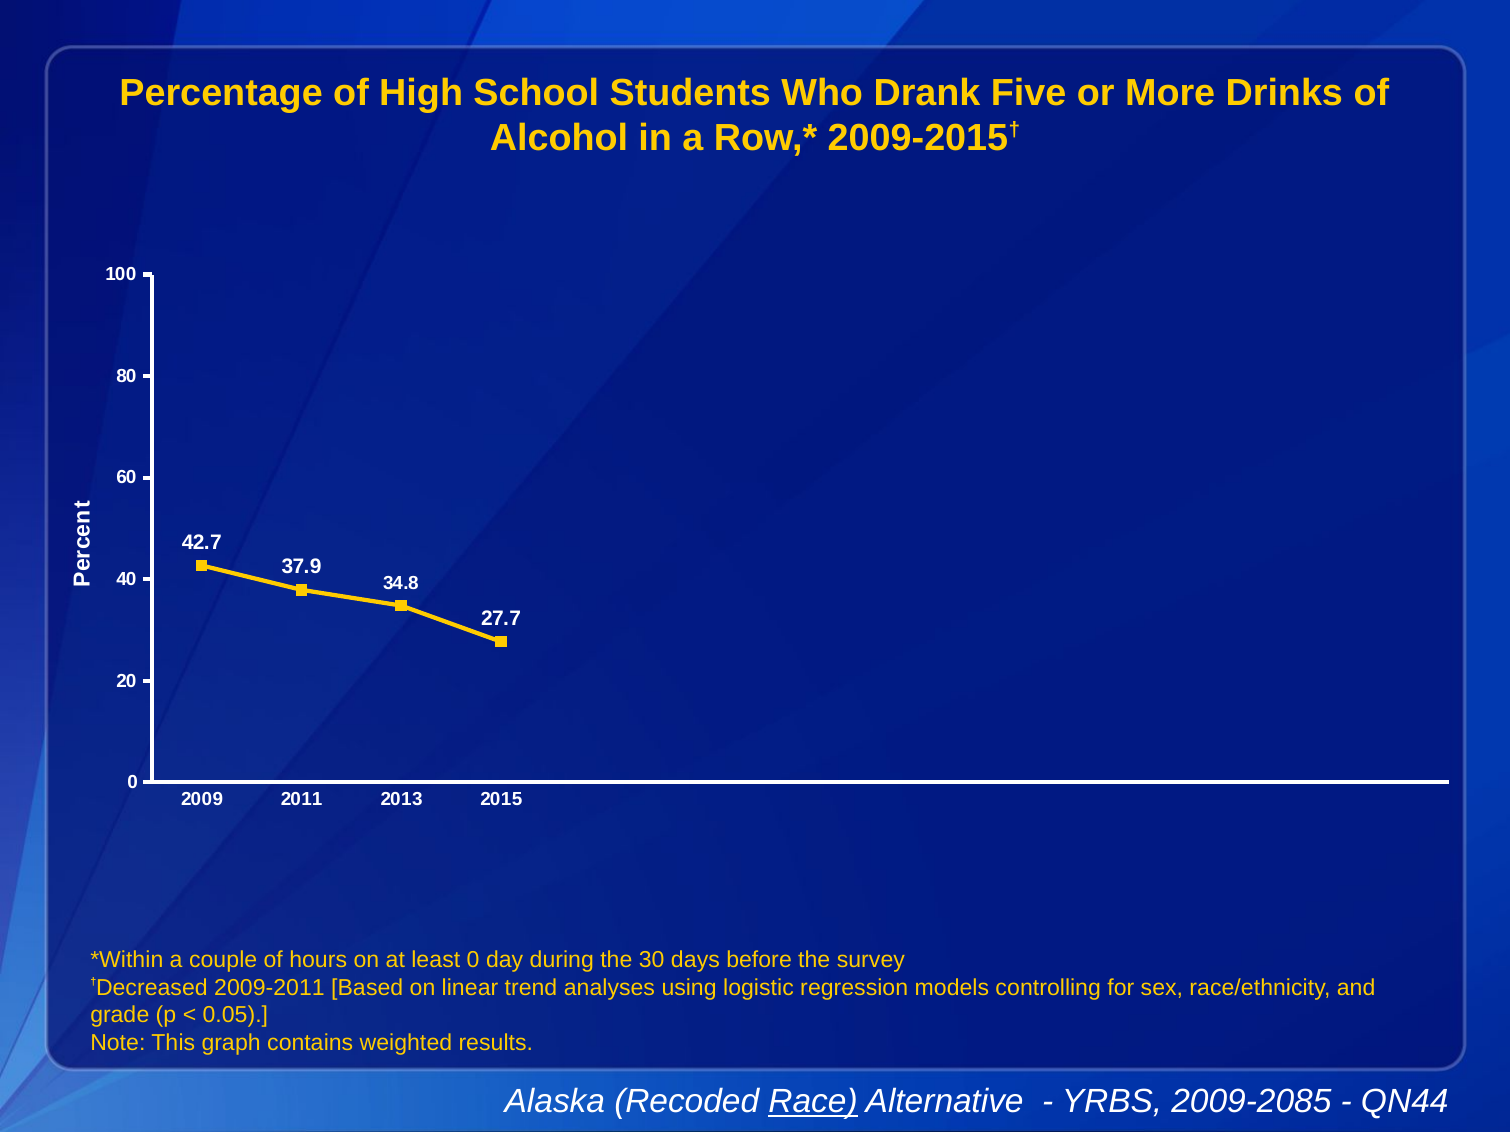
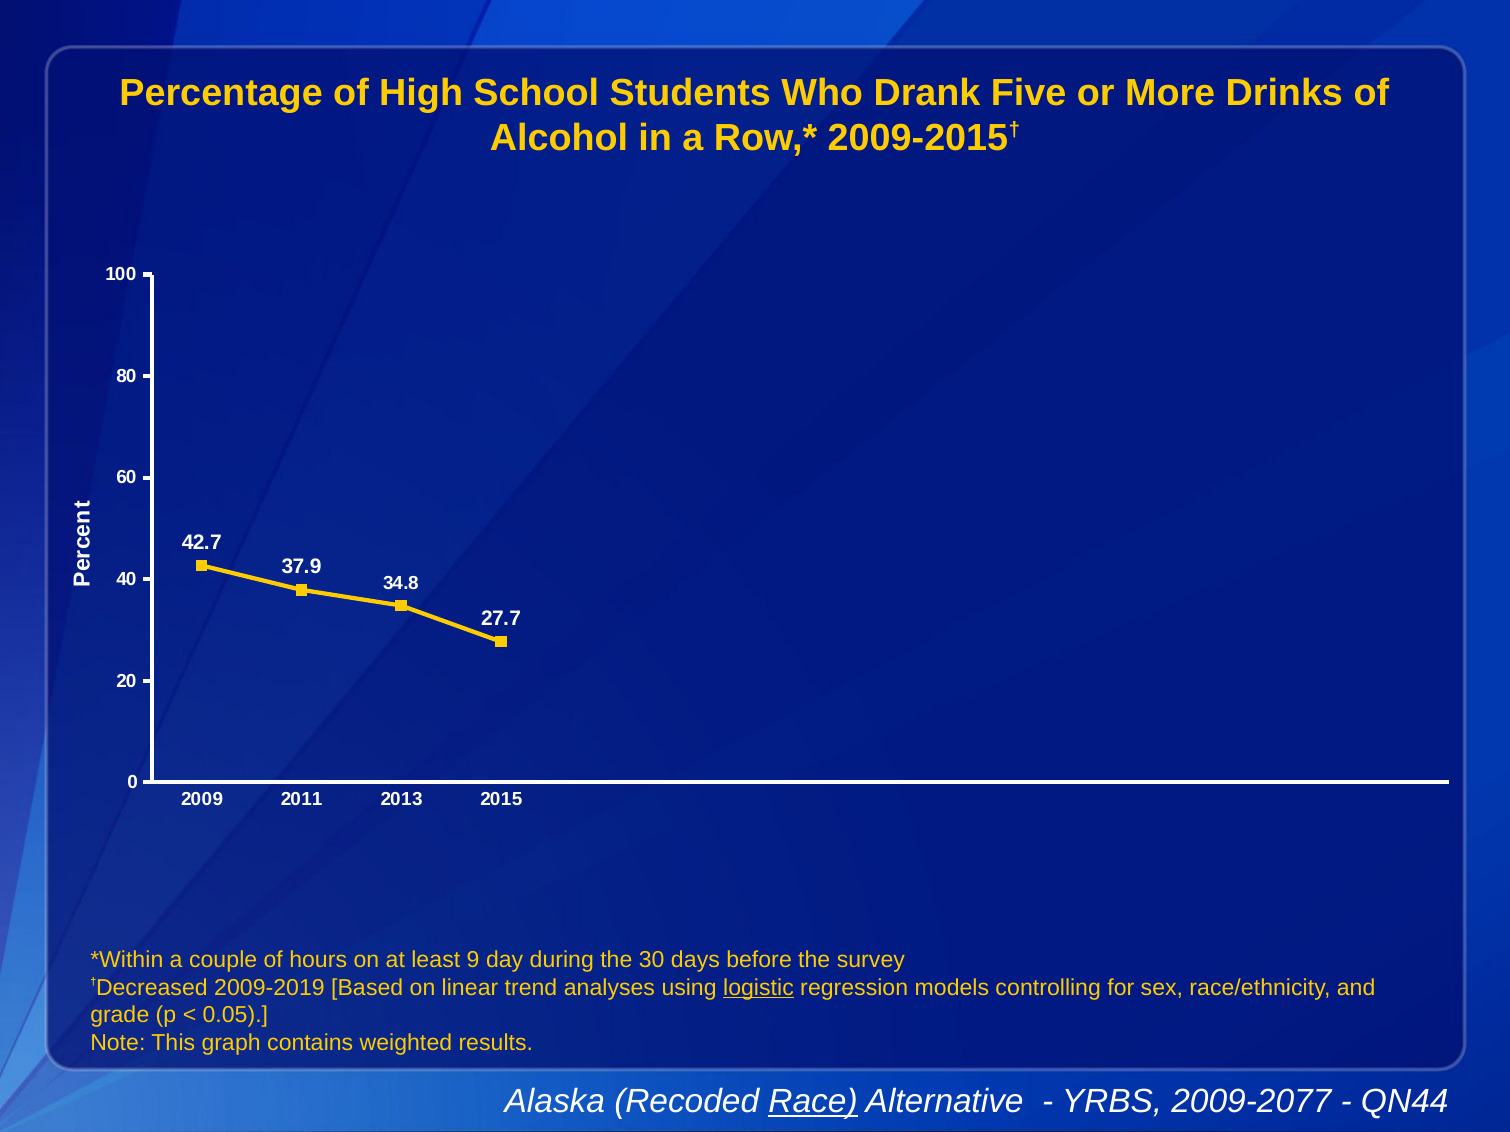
least 0: 0 -> 9
2009-2011: 2009-2011 -> 2009-2019
logistic underline: none -> present
2009-2085: 2009-2085 -> 2009-2077
